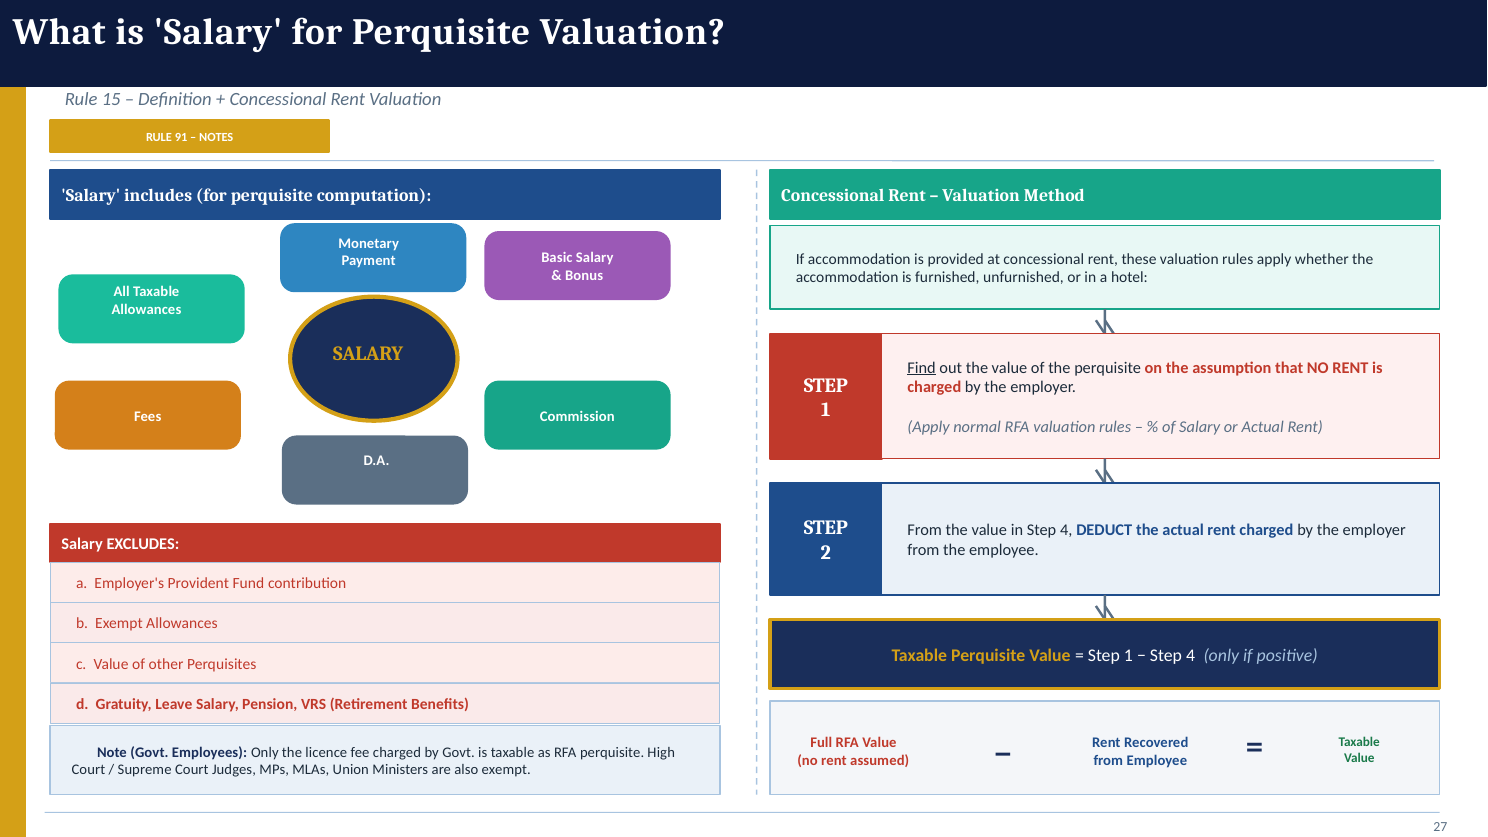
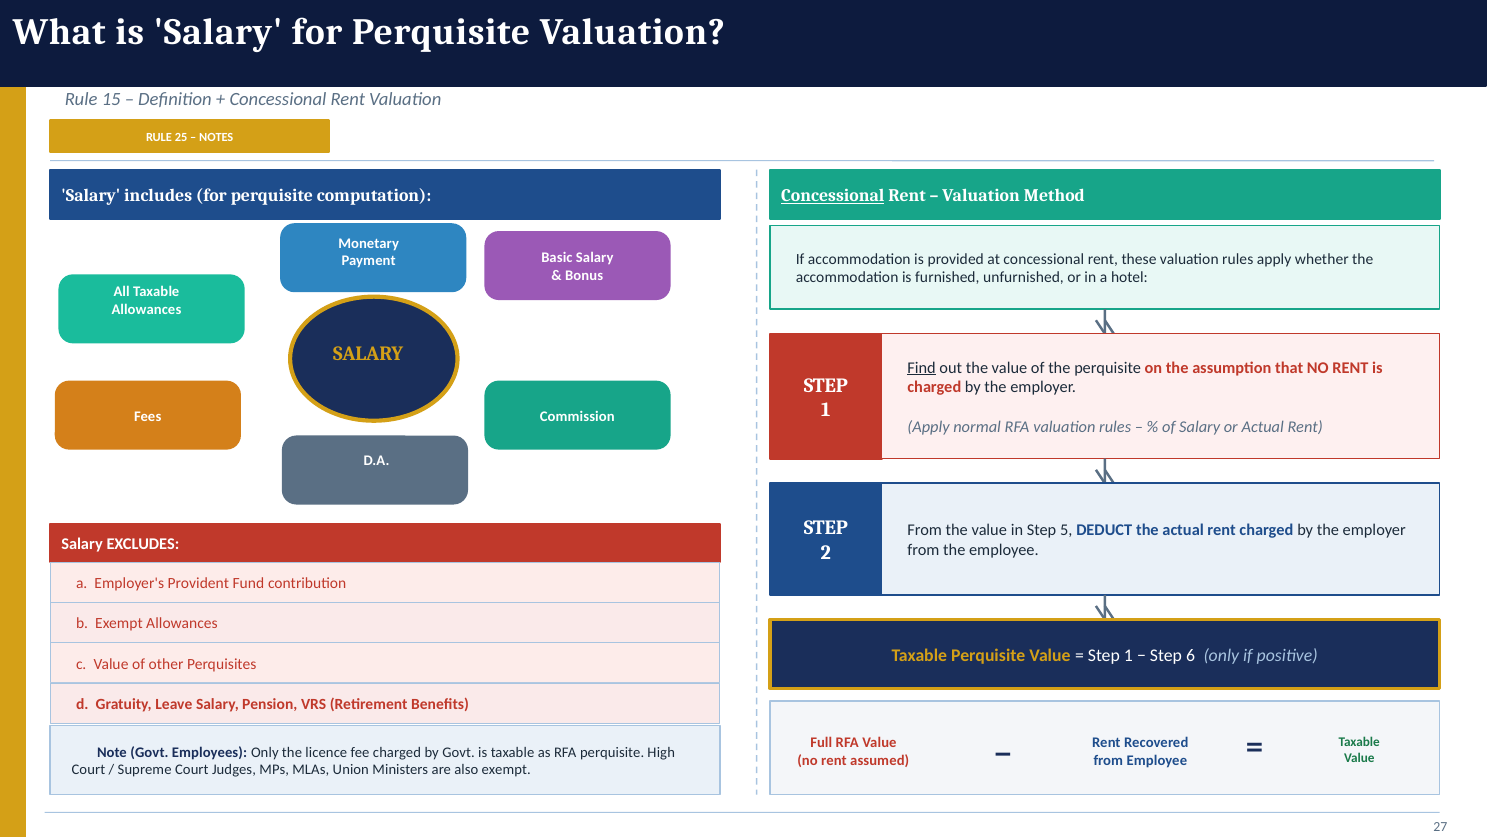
91: 91 -> 25
Concessional at (833, 195) underline: none -> present
in Step 4: 4 -> 5
4 at (1191, 655): 4 -> 6
